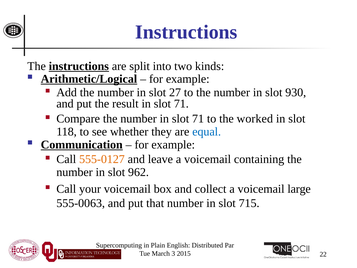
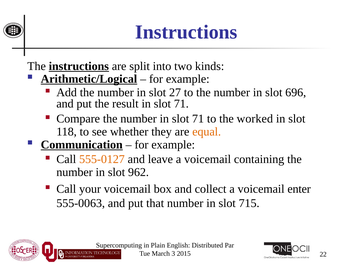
930: 930 -> 696
equal colour: blue -> orange
large: large -> enter
